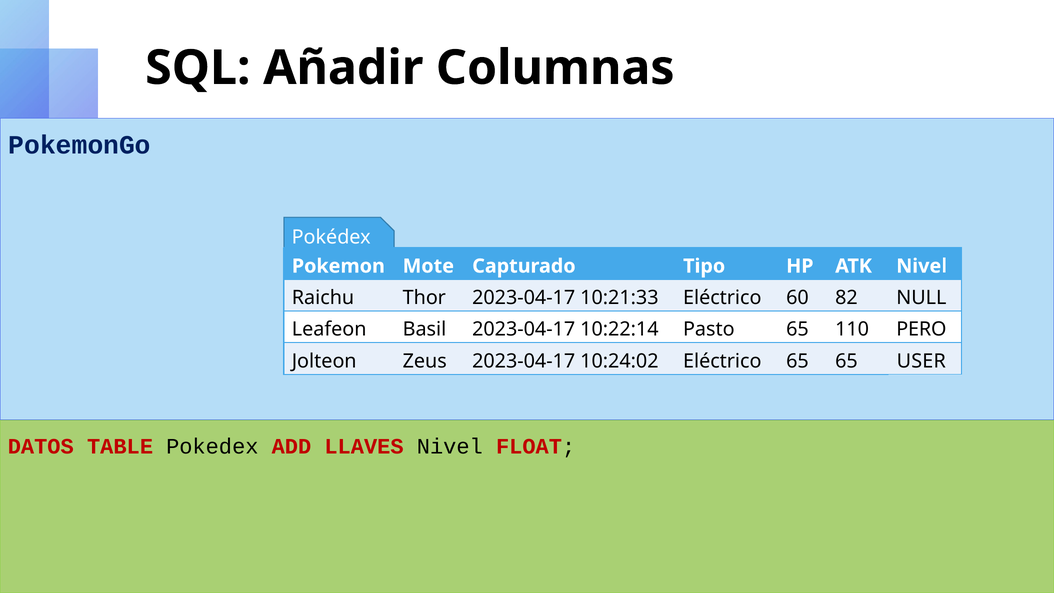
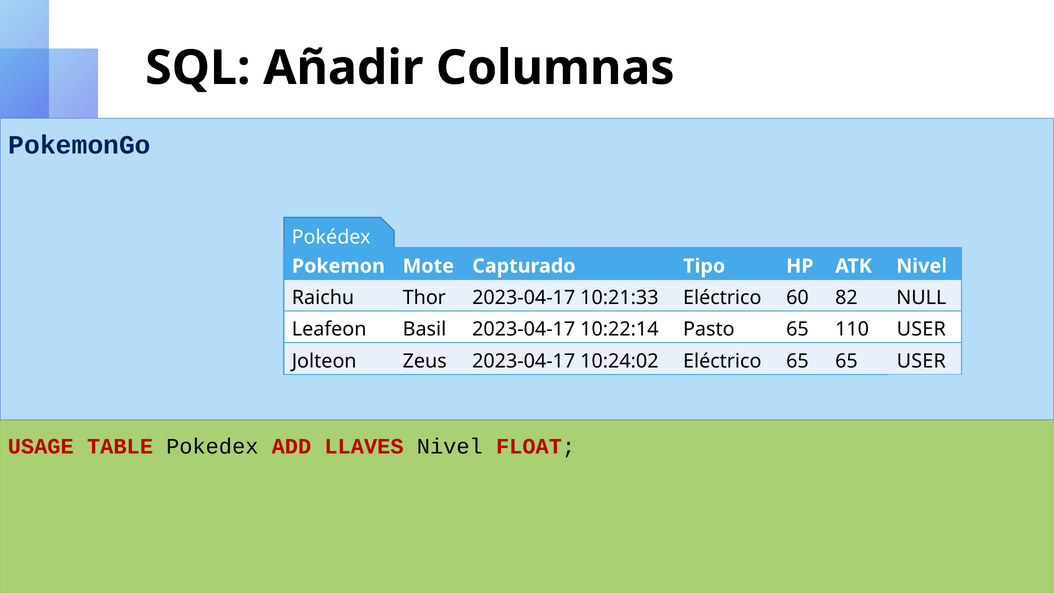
PERO at (921, 329): PERO -> USER
DATOS: DATOS -> USAGE
